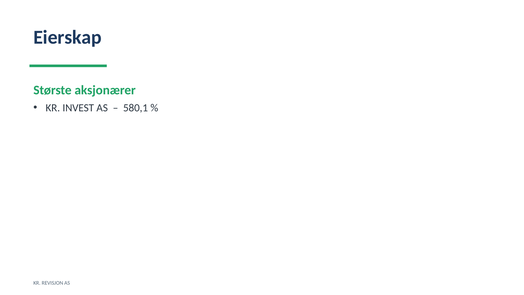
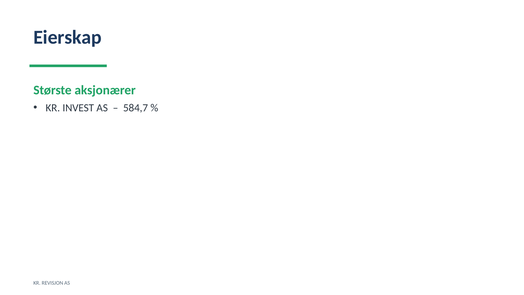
580,1: 580,1 -> 584,7
